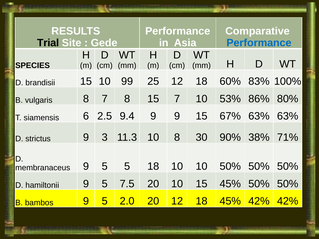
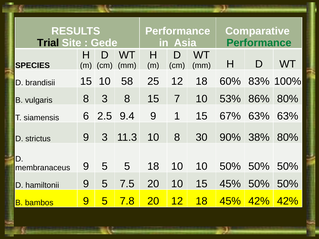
Performance at (259, 43) colour: blue -> green
99: 99 -> 58
8 7: 7 -> 3
9 9: 9 -> 1
38% 71%: 71% -> 80%
2.0: 2.0 -> 7.8
